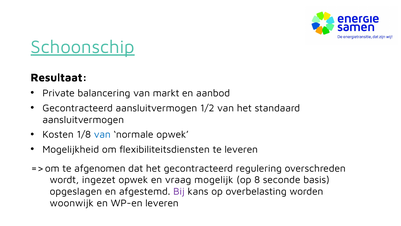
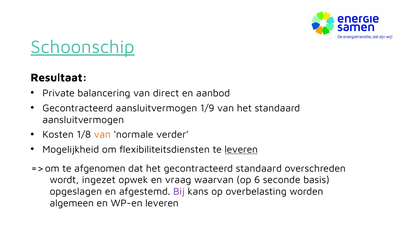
markt: markt -> direct
1/2: 1/2 -> 1/9
van at (102, 134) colour: blue -> orange
normale opwek: opwek -> verder
leveren at (241, 149) underline: none -> present
gecontracteerd regulering: regulering -> standaard
mogelijk: mogelijk -> waarvan
8: 8 -> 6
woonwijk: woonwijk -> algemeen
